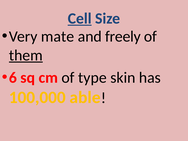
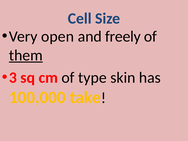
Cell underline: present -> none
mate: mate -> open
6: 6 -> 3
able: able -> take
